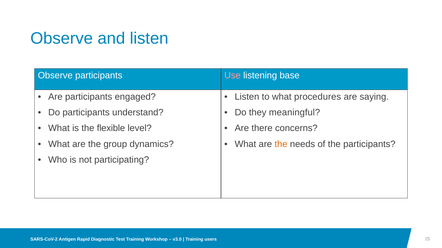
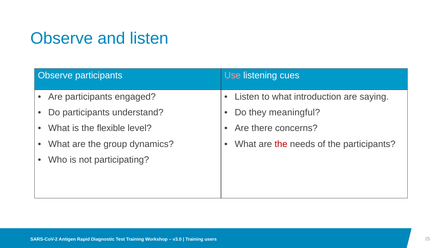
base: base -> cues
procedures: procedures -> introduction
the at (281, 144) colour: orange -> red
